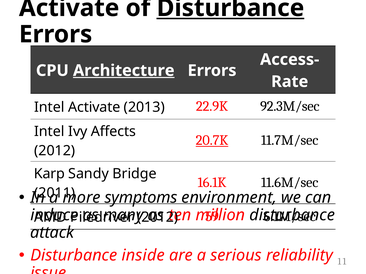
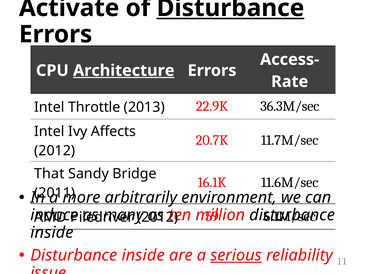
Intel Activate: Activate -> Throttle
92.3M/sec: 92.3M/sec -> 36.3M/sec
20.7K underline: present -> none
Karp: Karp -> That
symptoms: symptoms -> arbitrarily
attack at (52, 233): attack -> inside
serious underline: none -> present
